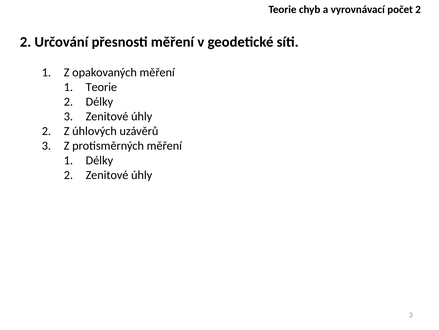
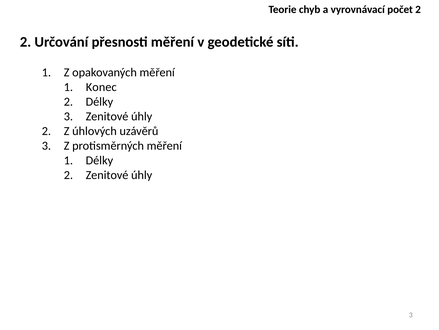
Teorie at (101, 87): Teorie -> Konec
